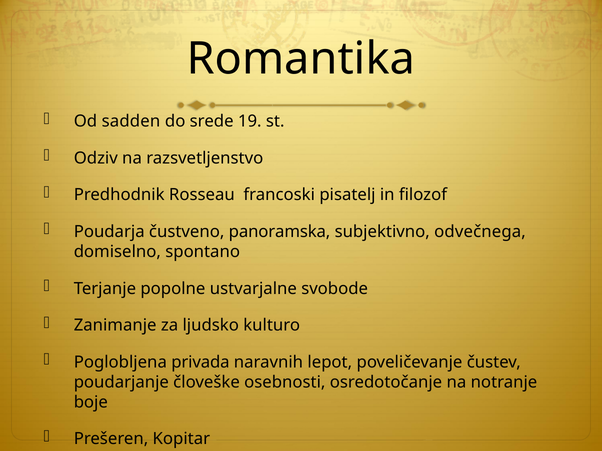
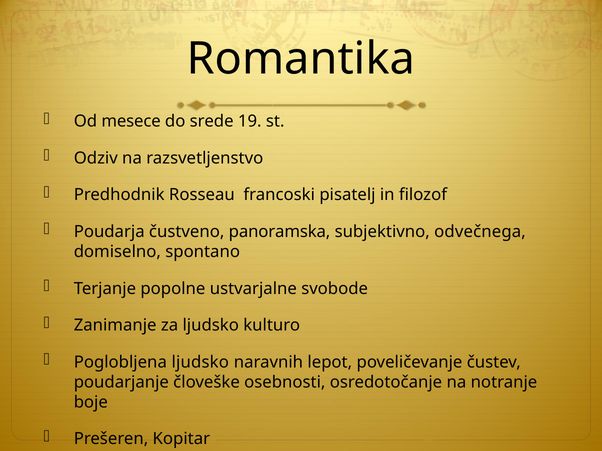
sadden: sadden -> mesece
Poglobljena privada: privada -> ljudsko
